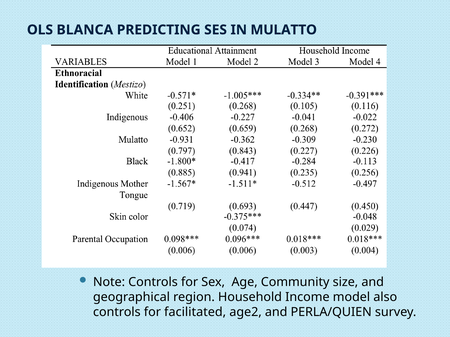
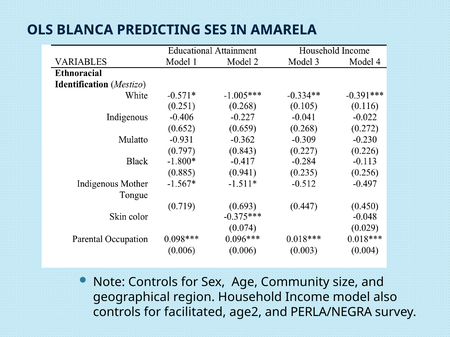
MULATTO: MULATTO -> AMARELA
PERLA/QUIEN: PERLA/QUIEN -> PERLA/NEGRA
